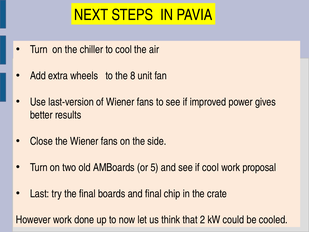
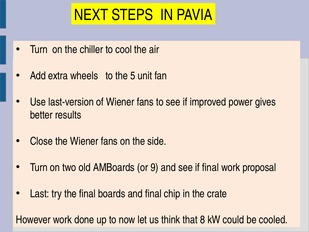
8: 8 -> 5
5: 5 -> 9
if cool: cool -> final
2: 2 -> 8
